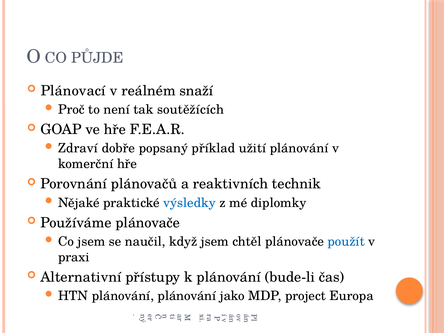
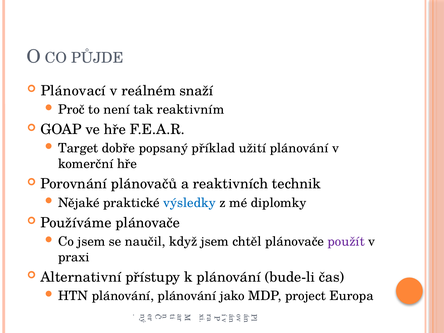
soutěžících: soutěžících -> reaktivním
Zdraví: Zdraví -> Target
použít colour: blue -> purple
